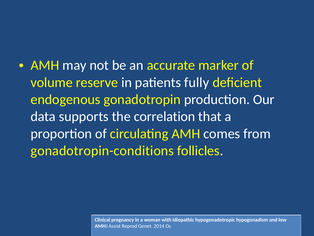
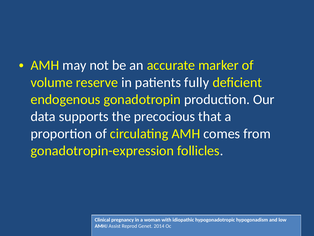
correlation: correlation -> precocious
gonadotropin-conditions: gonadotropin-conditions -> gonadotropin-expression
